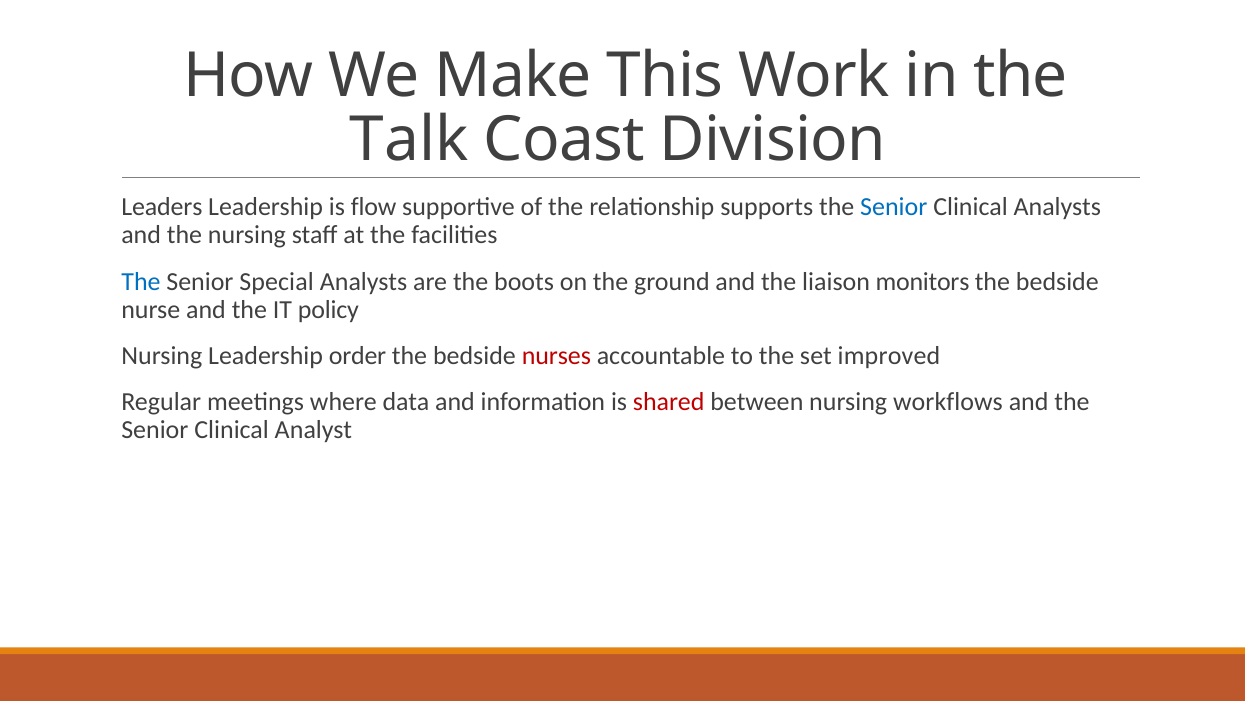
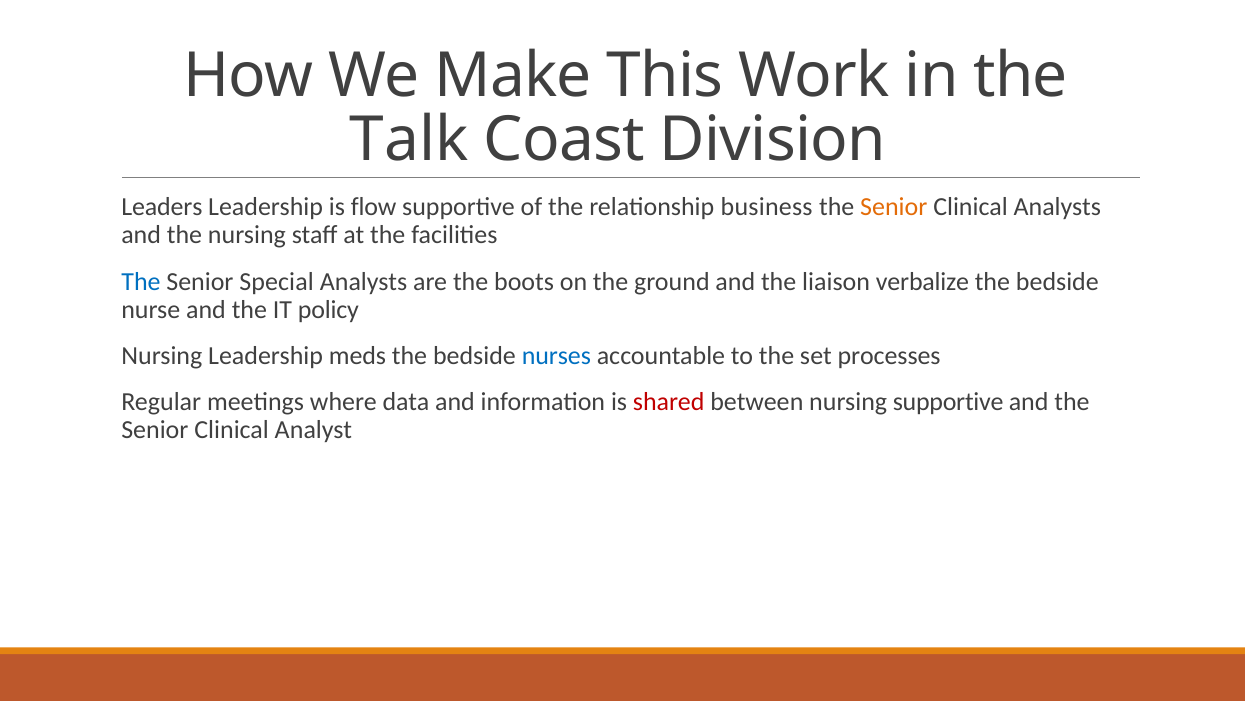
supports: supports -> business
Senior at (894, 207) colour: blue -> orange
monitors: monitors -> verbalize
order: order -> meds
nurses colour: red -> blue
improved: improved -> processes
nursing workflows: workflows -> supportive
